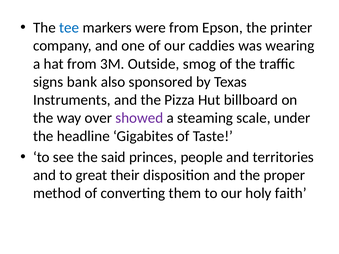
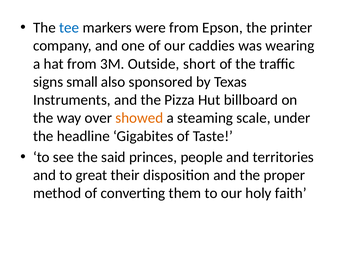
smog: smog -> short
bank: bank -> small
showed colour: purple -> orange
